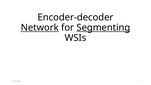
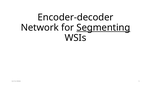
Network underline: present -> none
